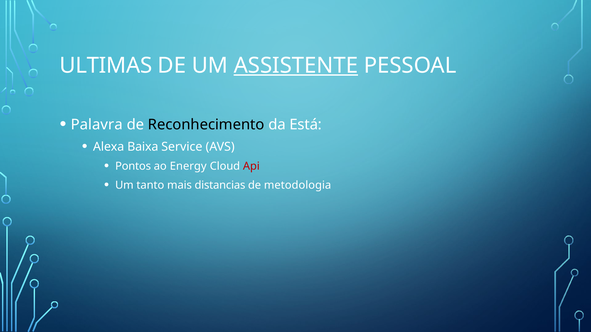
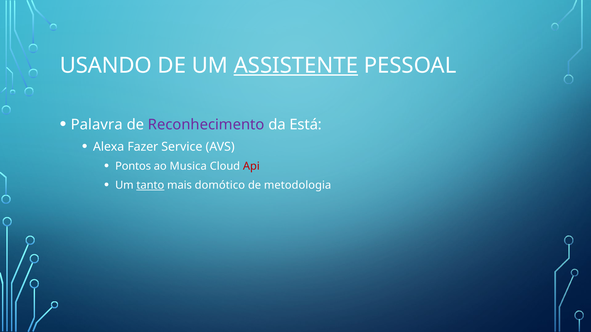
ULTIMAS: ULTIMAS -> USANDO
Reconhecimento colour: black -> purple
Baixa: Baixa -> Fazer
Energy: Energy -> Musica
tanto underline: none -> present
distancias: distancias -> domótico
